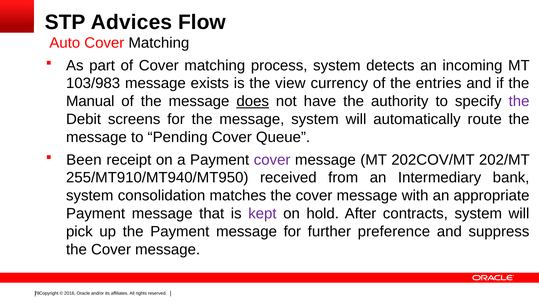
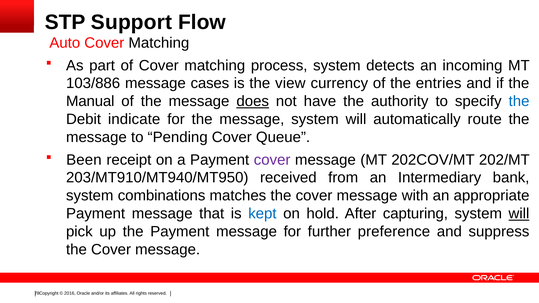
Advices: Advices -> Support
103/983: 103/983 -> 103/886
exists: exists -> cases
the at (519, 101) colour: purple -> blue
screens: screens -> indicate
255/MT910/MT940/MT950: 255/MT910/MT940/MT950 -> 203/MT910/MT940/MT950
consolidation: consolidation -> combinations
kept colour: purple -> blue
contracts: contracts -> capturing
will at (519, 214) underline: none -> present
